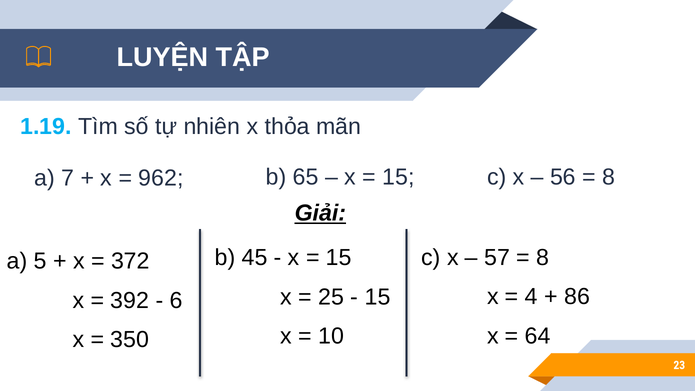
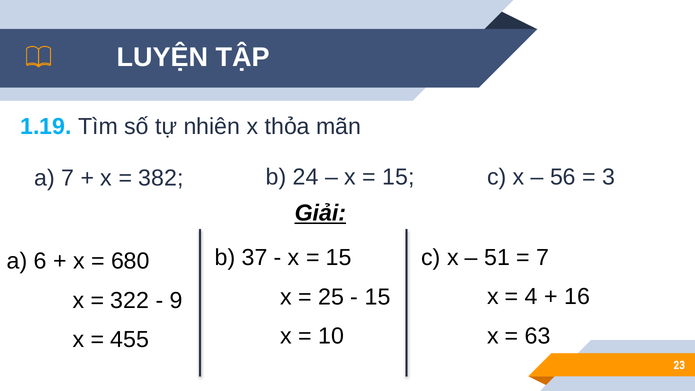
65: 65 -> 24
962: 962 -> 382
8 at (609, 177): 8 -> 3
57: 57 -> 51
8 at (543, 258): 8 -> 7
45: 45 -> 37
5: 5 -> 6
372: 372 -> 680
86: 86 -> 16
392: 392 -> 322
6: 6 -> 9
64: 64 -> 63
350: 350 -> 455
